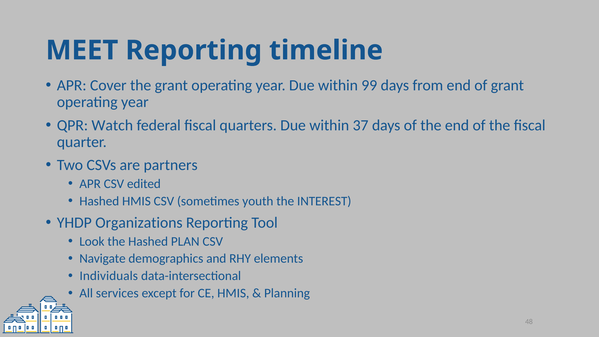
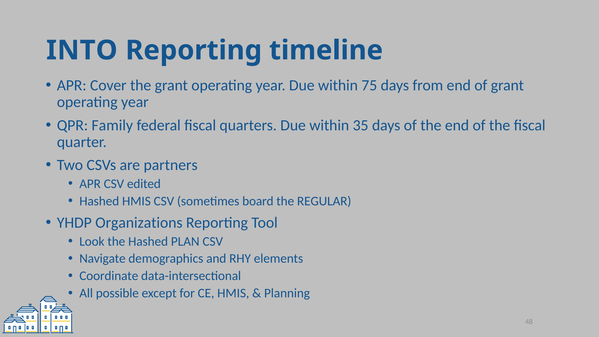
MEET: MEET -> INTO
99: 99 -> 75
Watch: Watch -> Family
37: 37 -> 35
youth: youth -> board
INTEREST: INTEREST -> REGULAR
Individuals: Individuals -> Coordinate
services: services -> possible
